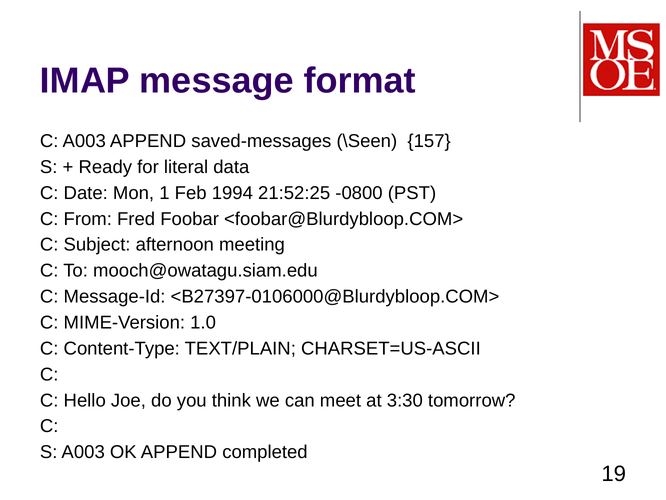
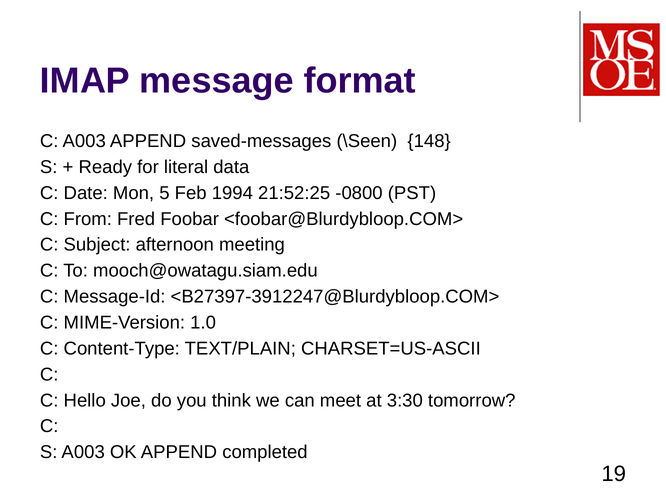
157: 157 -> 148
1: 1 -> 5
<B27397-0106000@Blurdybloop.COM>: <B27397-0106000@Blurdybloop.COM> -> <B27397-3912247@Blurdybloop.COM>
